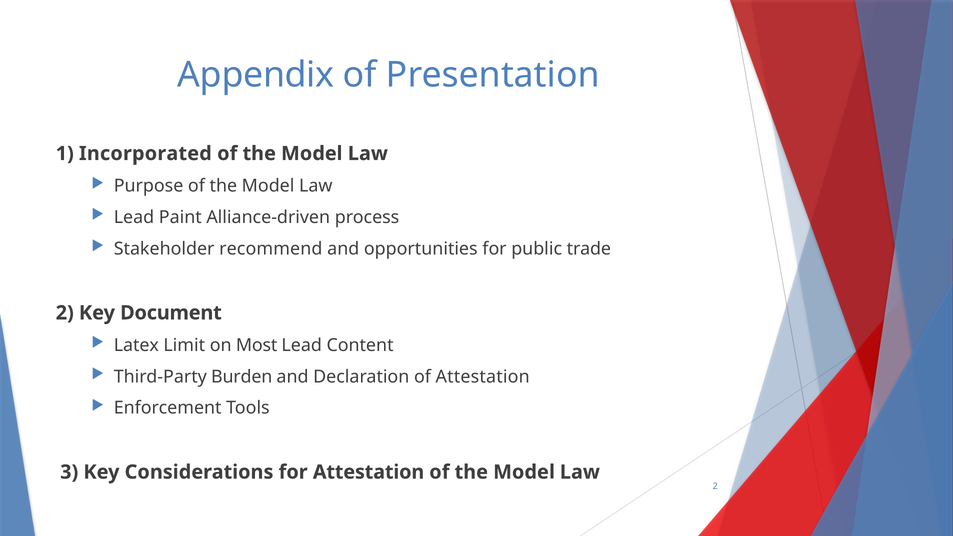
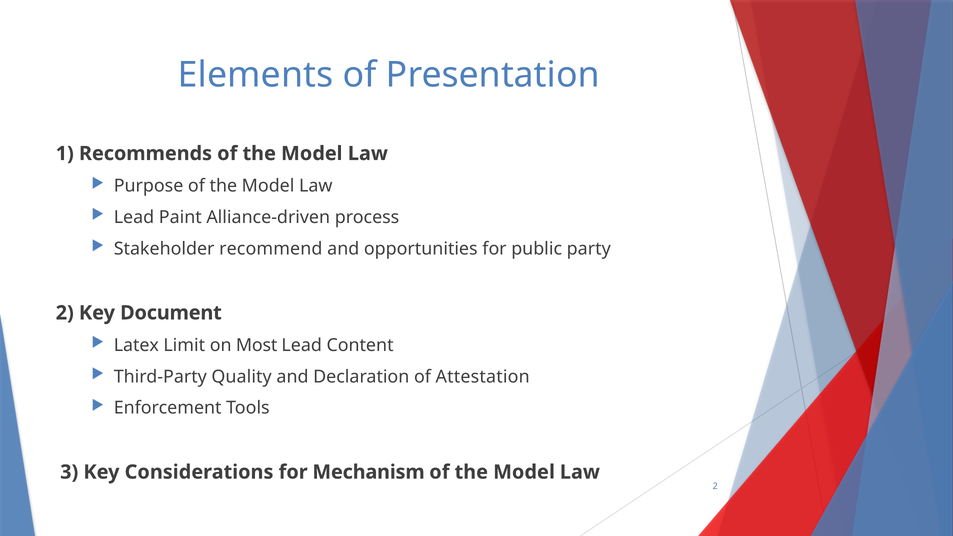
Appendix: Appendix -> Elements
Incorporated: Incorporated -> Recommends
trade: trade -> party
Burden: Burden -> Quality
for Attestation: Attestation -> Mechanism
